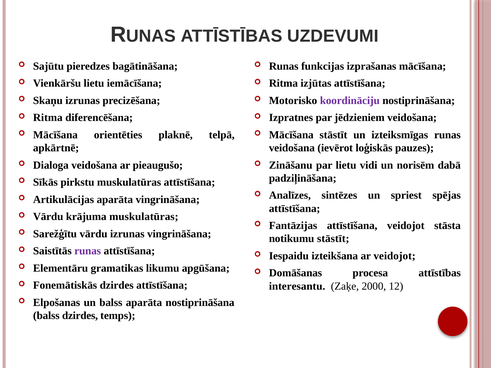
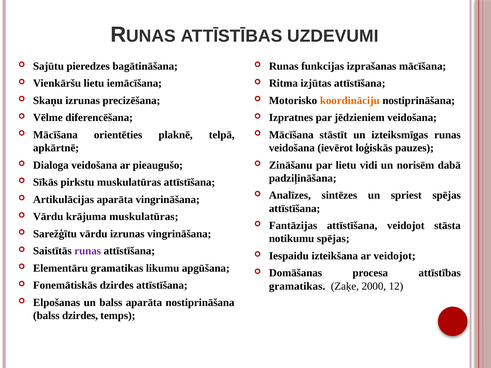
koordināciju colour: purple -> orange
Ritma at (48, 118): Ritma -> Vēlme
notikumu stāstīt: stāstīt -> spējas
interesantu at (297, 286): interesantu -> gramatikas
